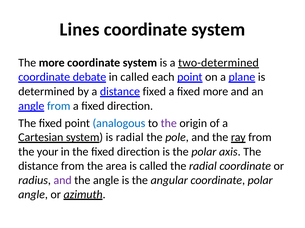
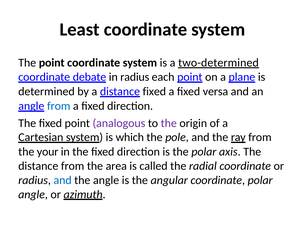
Lines: Lines -> Least
The more: more -> point
in called: called -> radius
fixed more: more -> versa
analogous colour: blue -> purple
is radial: radial -> which
and at (63, 181) colour: purple -> blue
